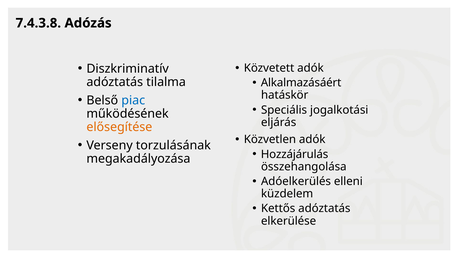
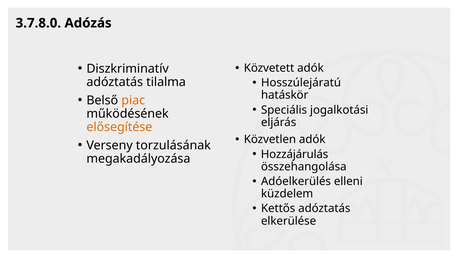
7.4.3.8: 7.4.3.8 -> 3.7.8.0
Alkalmazásáért: Alkalmazásáért -> Hosszúlejáratú
piac colour: blue -> orange
